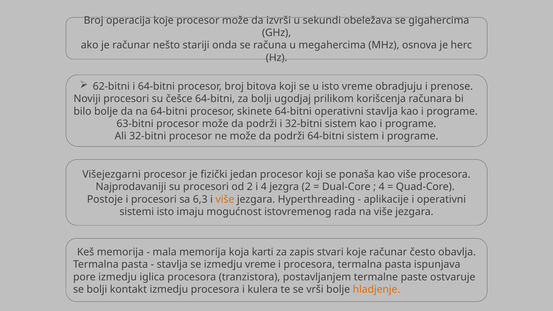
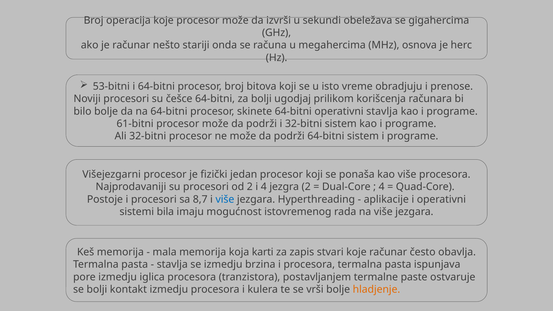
62-bitni: 62-bitni -> 53-bitni
63-bitni: 63-bitni -> 61-bitni
6,3: 6,3 -> 8,7
više at (225, 199) colour: orange -> blue
sistemi isto: isto -> bila
izmedju vreme: vreme -> brzina
